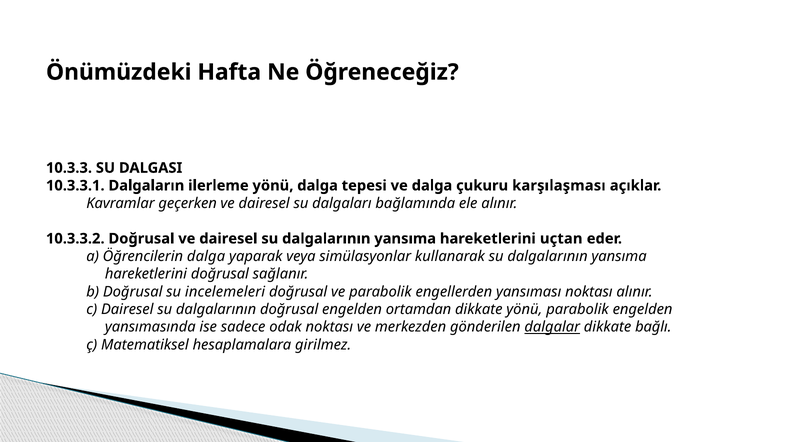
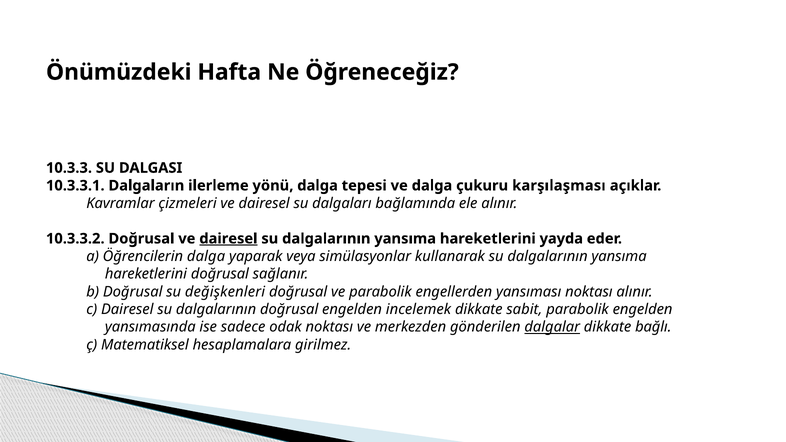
geçerken: geçerken -> çizmeleri
dairesel at (228, 239) underline: none -> present
uçtan: uçtan -> yayda
incelemeleri: incelemeleri -> değişkenleri
ortamdan: ortamdan -> incelemek
dikkate yönü: yönü -> sabit
